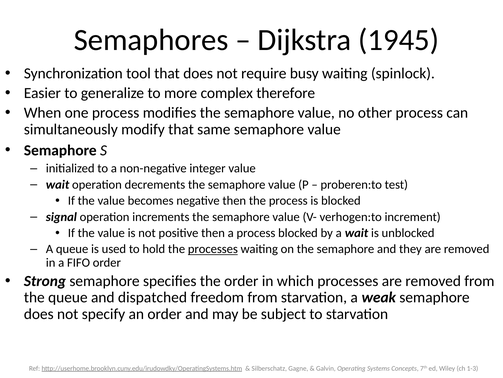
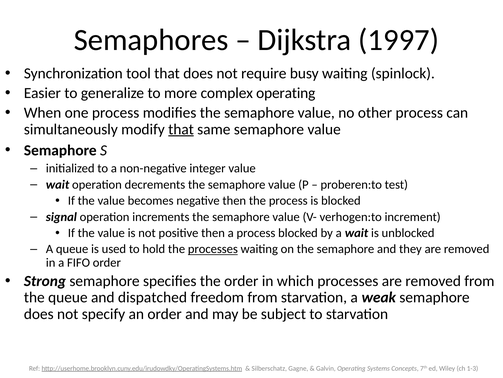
1945: 1945 -> 1997
complex therefore: therefore -> operating
that at (181, 129) underline: none -> present
